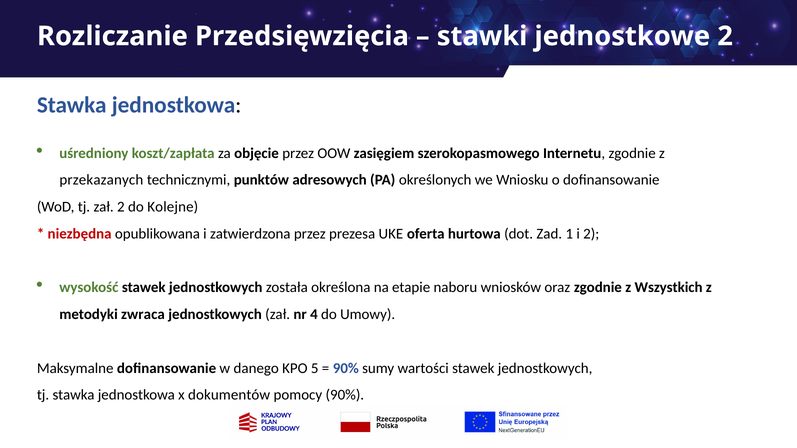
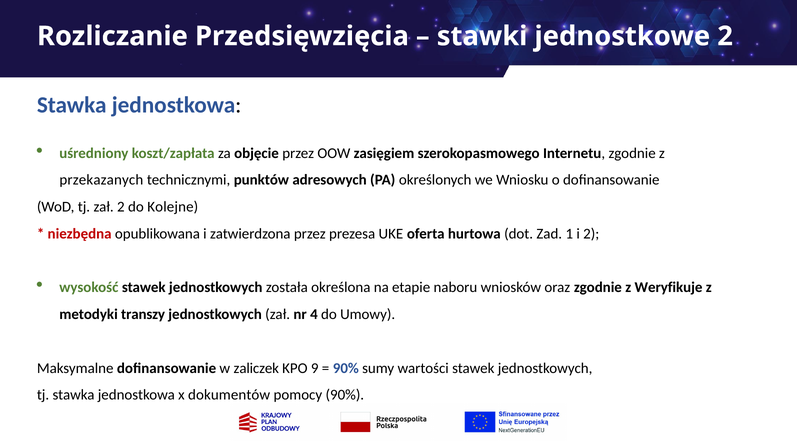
Wszystkich: Wszystkich -> Weryfikuje
zwraca: zwraca -> transzy
danego: danego -> zaliczek
5: 5 -> 9
